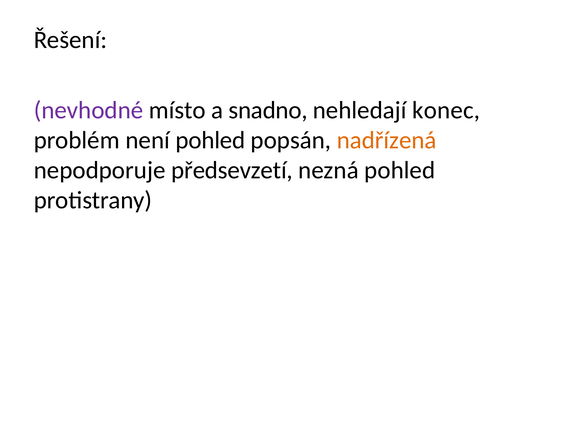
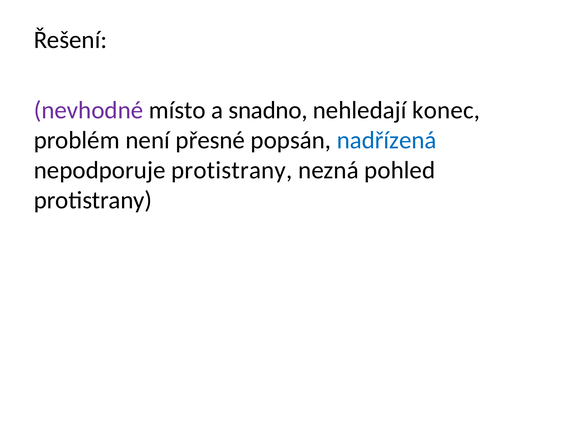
není pohled: pohled -> přesné
nadřízená colour: orange -> blue
nepodporuje předsevzetí: předsevzetí -> protistrany
